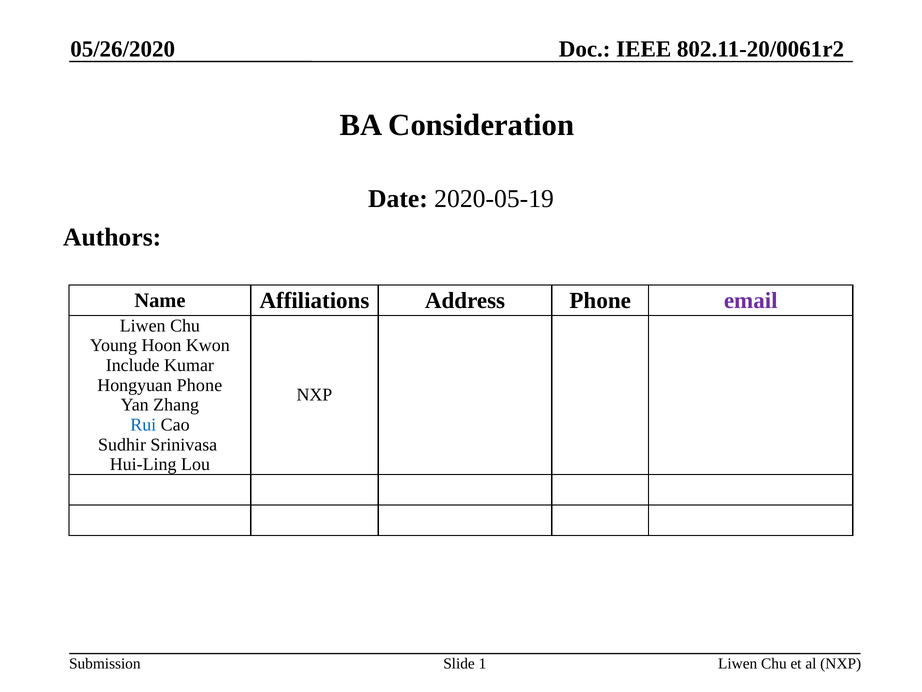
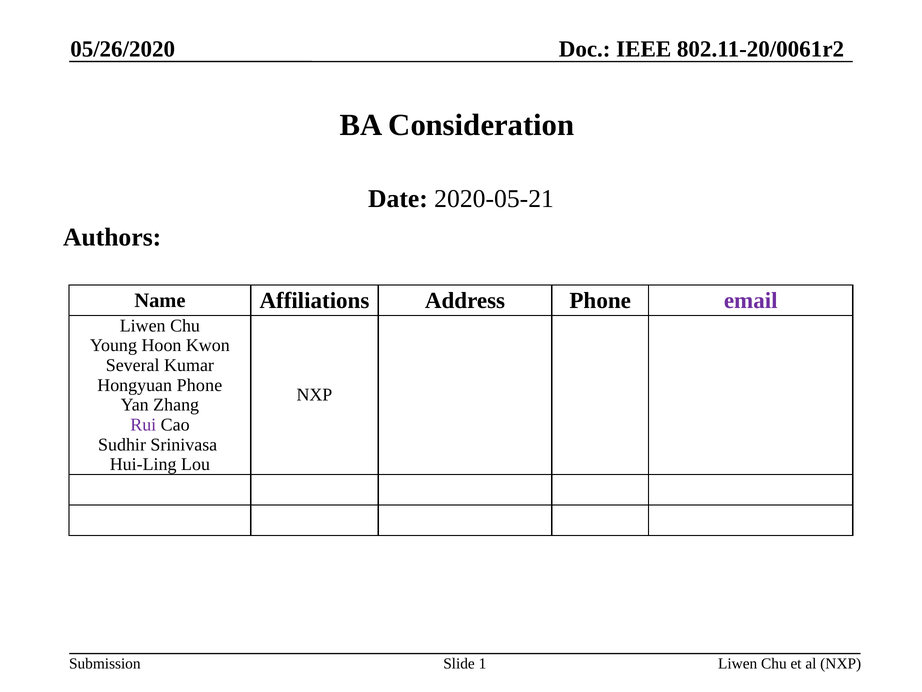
2020-05-19: 2020-05-19 -> 2020-05-21
Include: Include -> Several
Rui colour: blue -> purple
